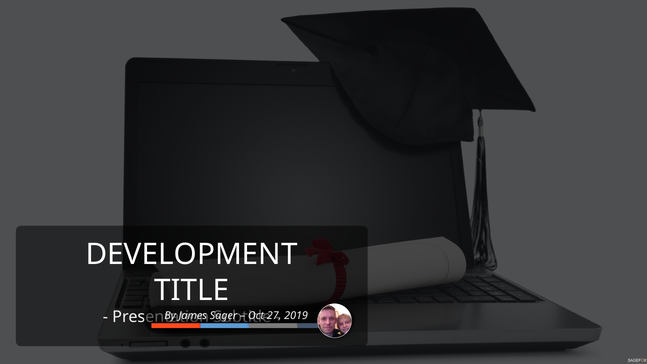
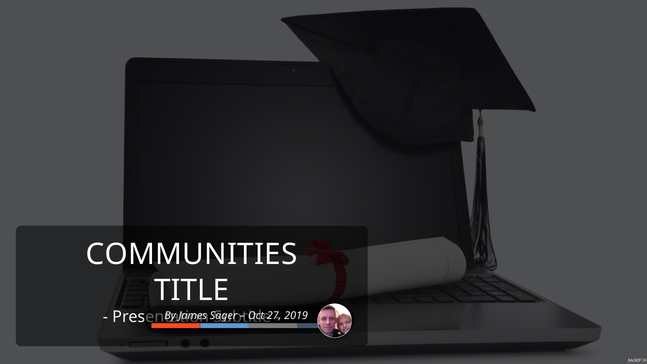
DEVELOPMENT: DEVELOPMENT -> COMMUNITIES
